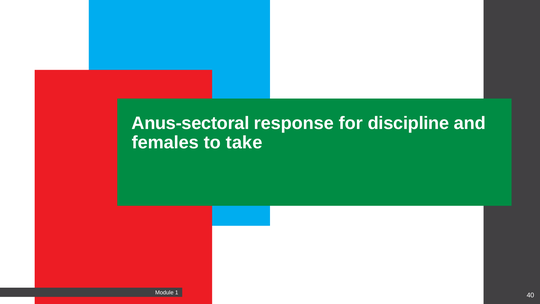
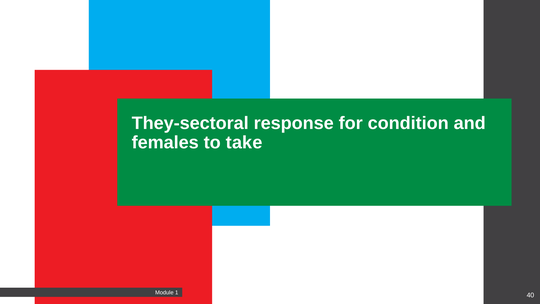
Anus-sectoral: Anus-sectoral -> They-sectoral
discipline: discipline -> condition
